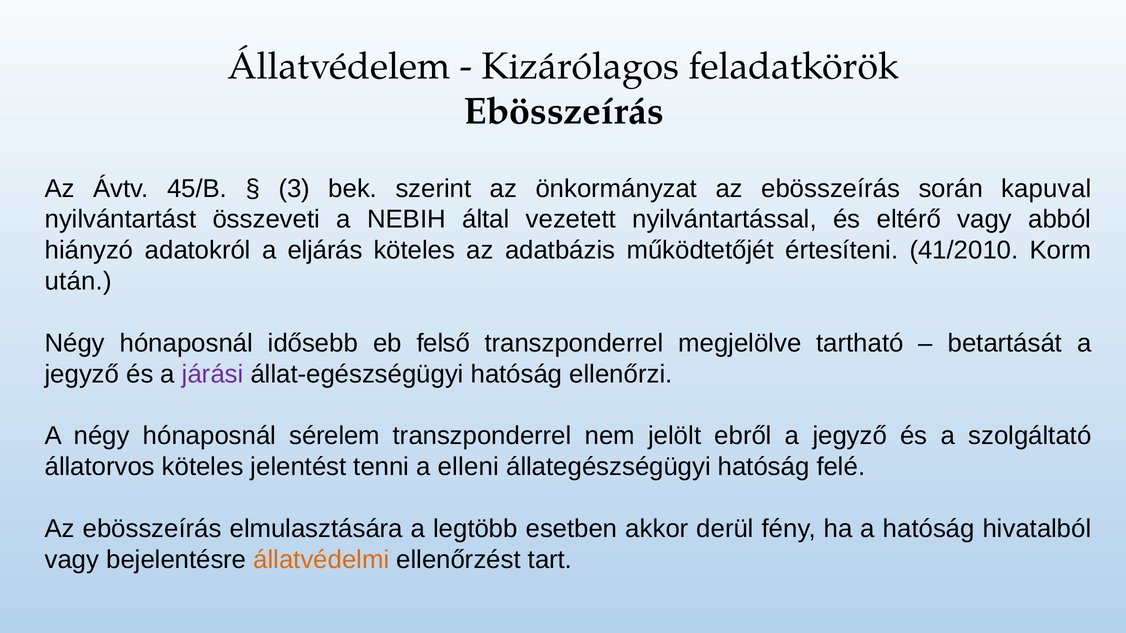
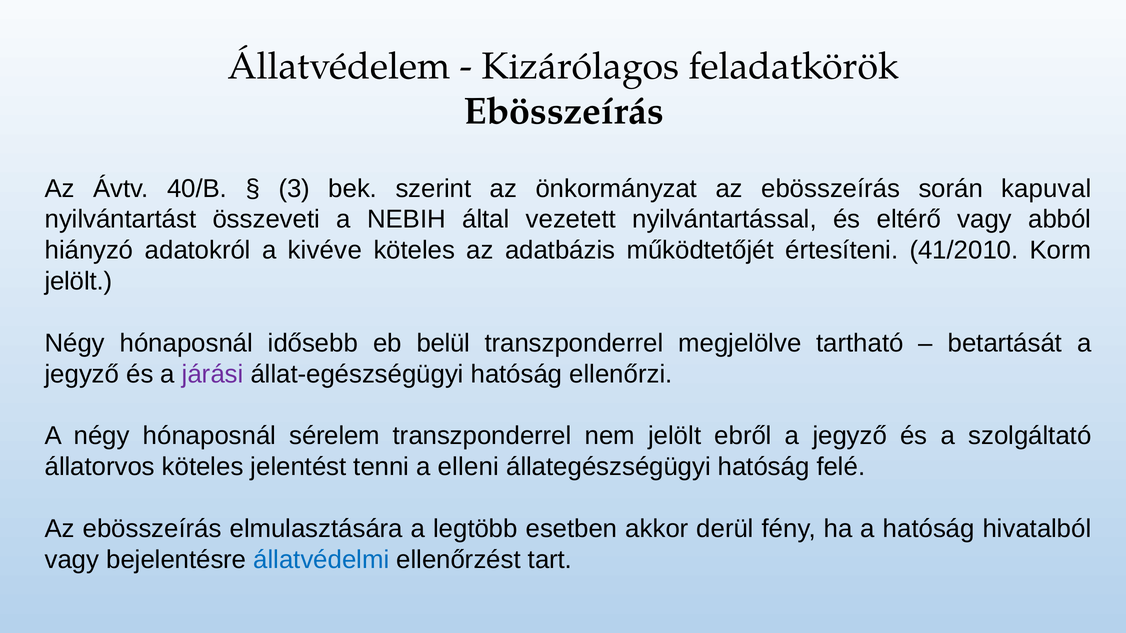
45/B: 45/B -> 40/B
eljárás: eljárás -> kivéve
után at (78, 281): után -> jelölt
felső: felső -> belül
állatvédelmi colour: orange -> blue
